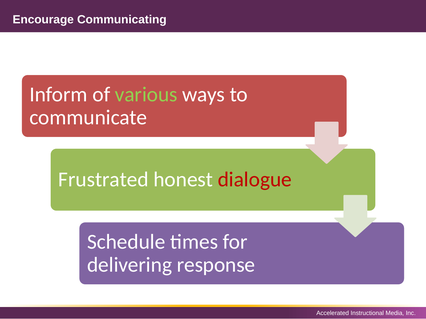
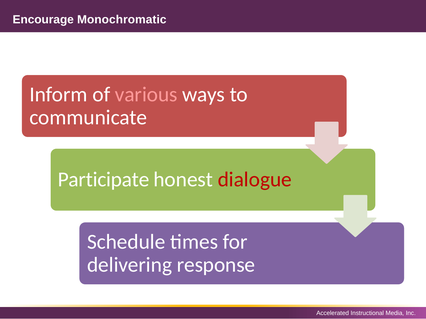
Communicating: Communicating -> Monochromatic
various colour: light green -> pink
Frustrated: Frustrated -> Participate
